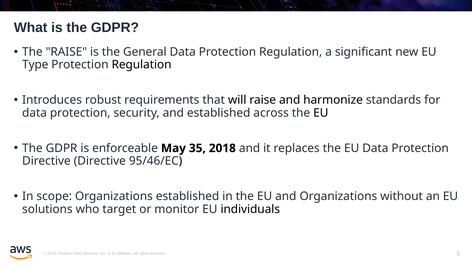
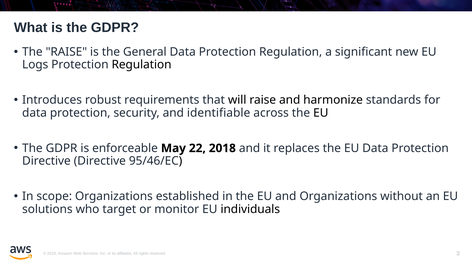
Type: Type -> Logs
and established: established -> identifiable
35: 35 -> 22
